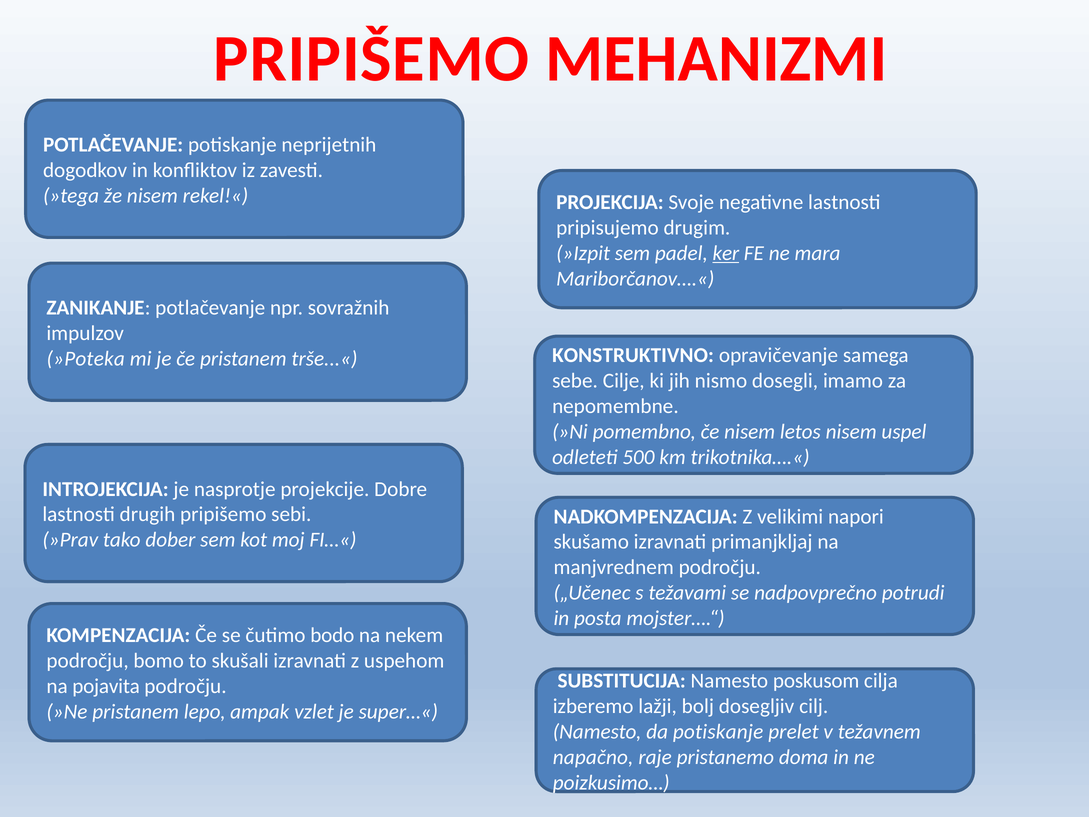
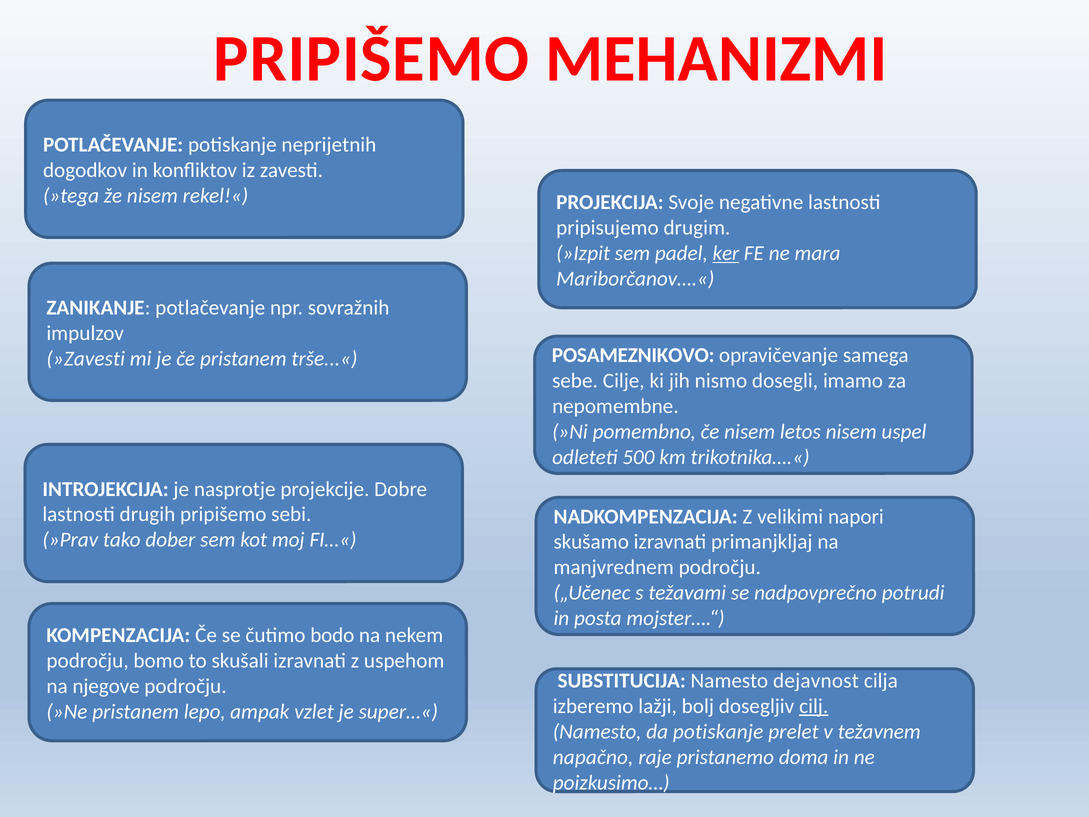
KONSTRUKTIVNO: KONSTRUKTIVNO -> POSAMEZNIKOVO
»Poteka: »Poteka -> »Zavesti
poskusom: poskusom -> dejavnost
pojavita: pojavita -> njegove
cilj underline: none -> present
